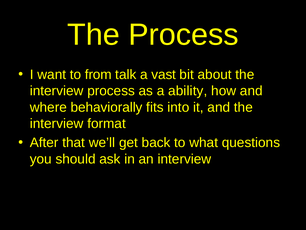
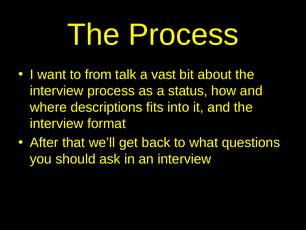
ability: ability -> status
behaviorally: behaviorally -> descriptions
